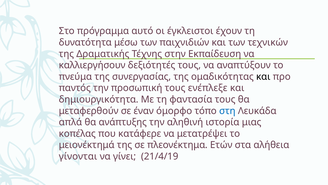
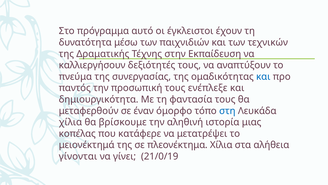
και at (263, 76) colour: black -> blue
απλά at (70, 122): απλά -> χίλια
ανάπτυξης: ανάπτυξης -> βρίσκουμε
πλεονέκτημα Ετών: Ετών -> Χίλια
21/4/19: 21/4/19 -> 21/0/19
